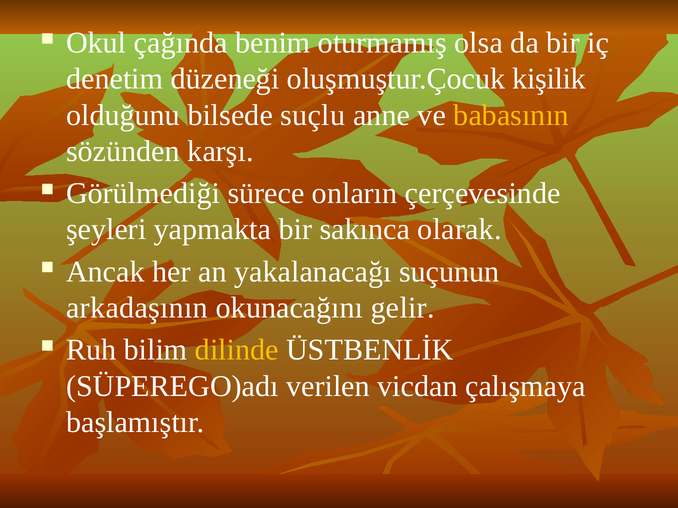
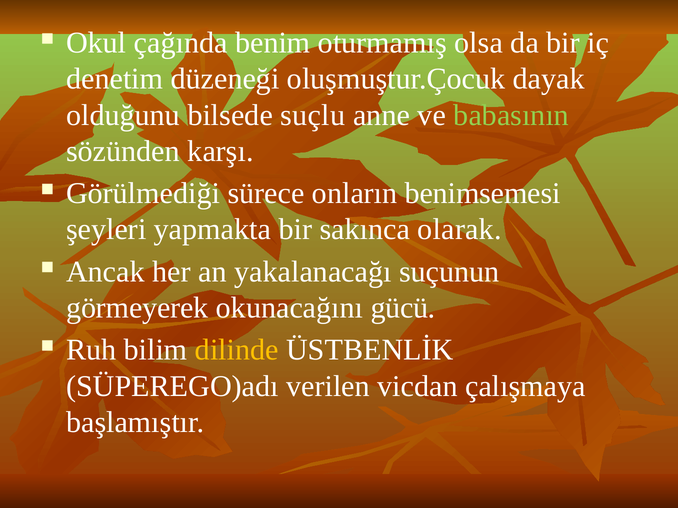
kişilik: kişilik -> dayak
babasının colour: yellow -> light green
çerçevesinde: çerçevesinde -> benimsemesi
arkadaşının: arkadaşının -> görmeyerek
gelir: gelir -> gücü
